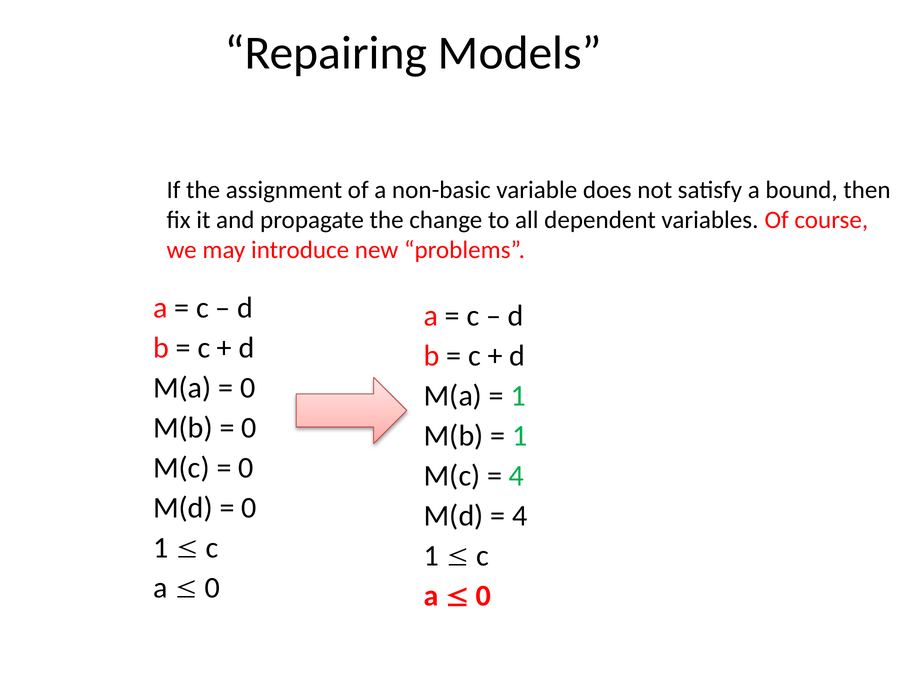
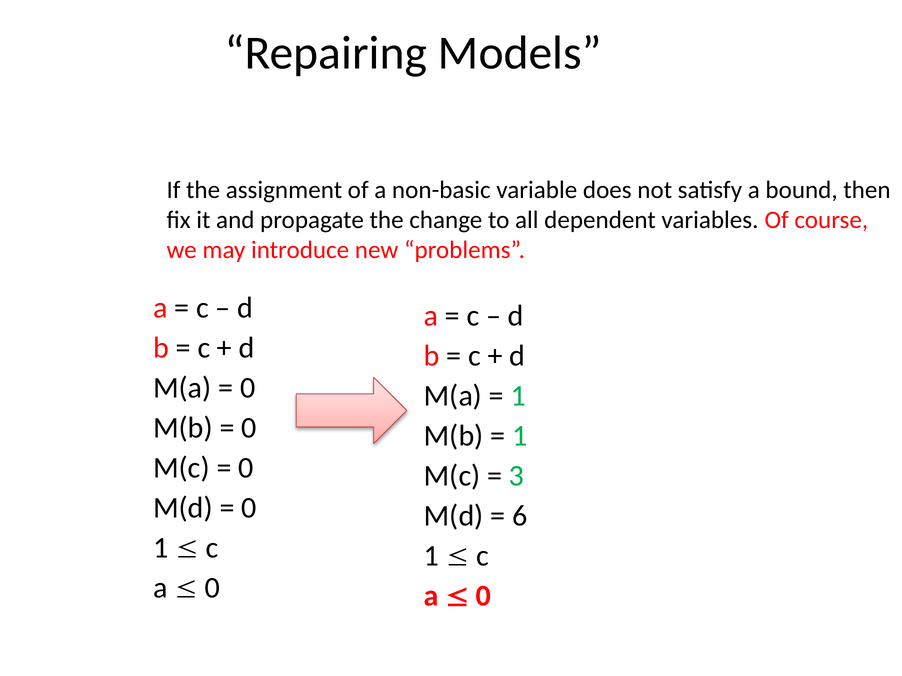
4 at (517, 476): 4 -> 3
4 at (520, 516): 4 -> 6
